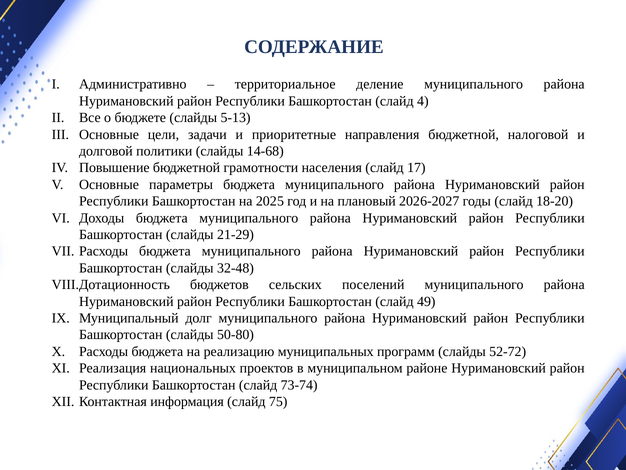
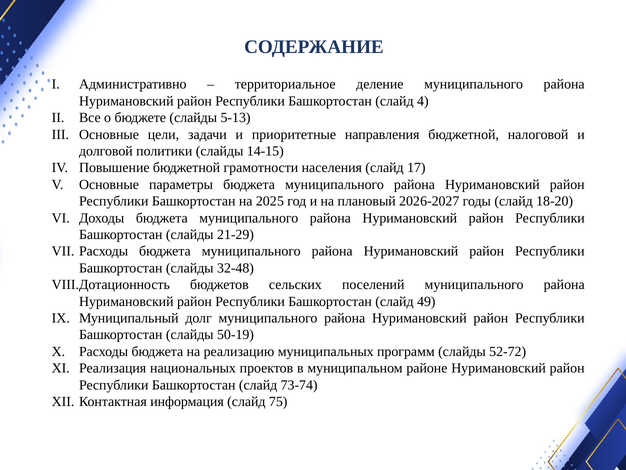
14-68: 14-68 -> 14-15
50-80: 50-80 -> 50-19
